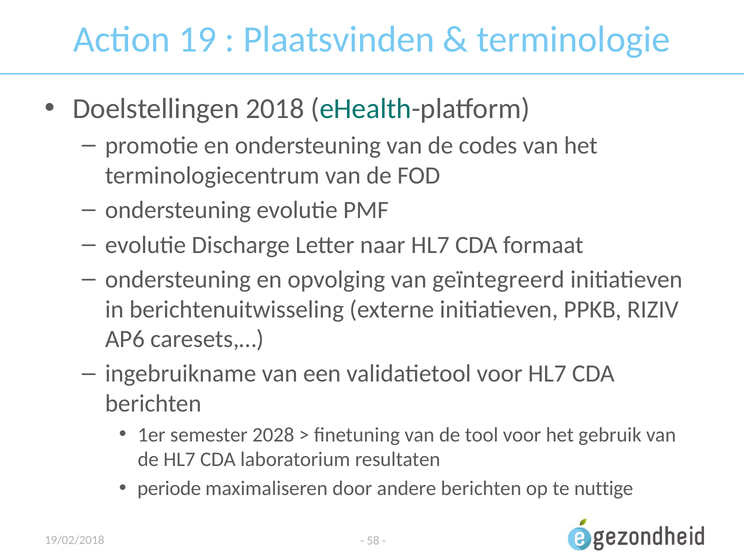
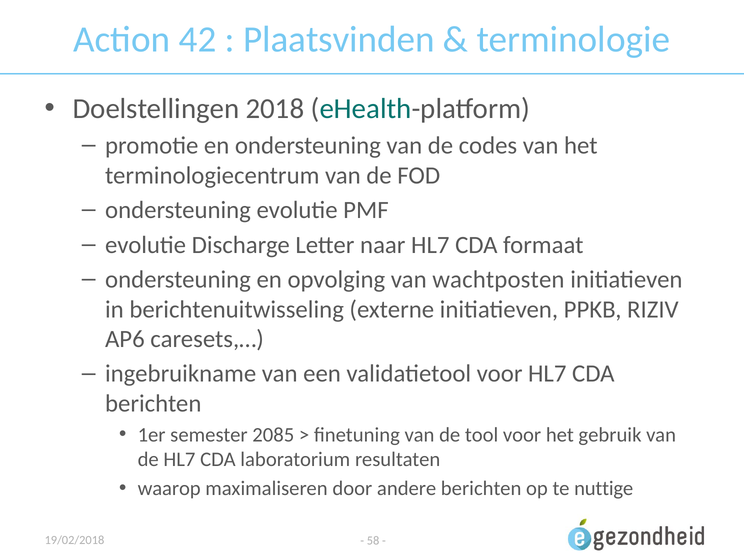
19: 19 -> 42
geïntegreerd: geïntegreerd -> wachtposten
2028: 2028 -> 2085
periode: periode -> waarop
